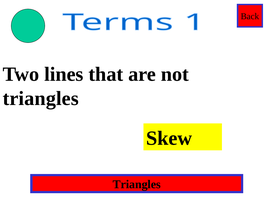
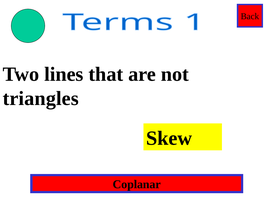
Triangles at (137, 184): Triangles -> Coplanar
